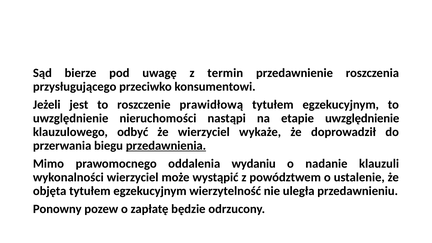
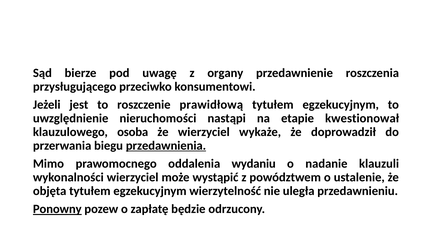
termin: termin -> organy
etapie uwzględnienie: uwzględnienie -> kwestionował
odbyć: odbyć -> osoba
Ponowny underline: none -> present
